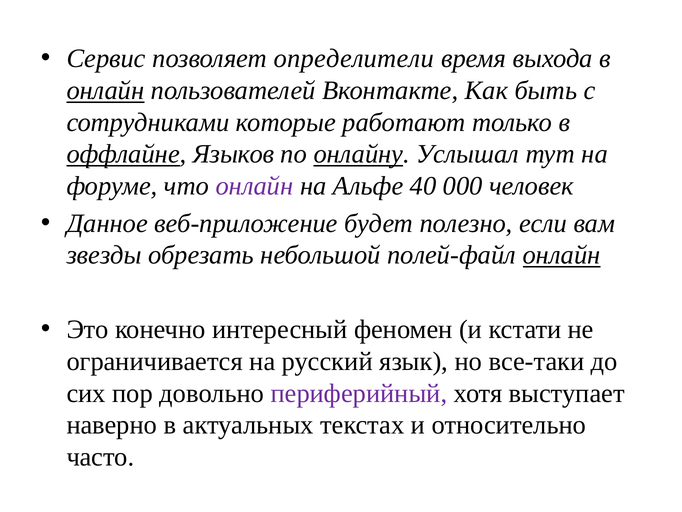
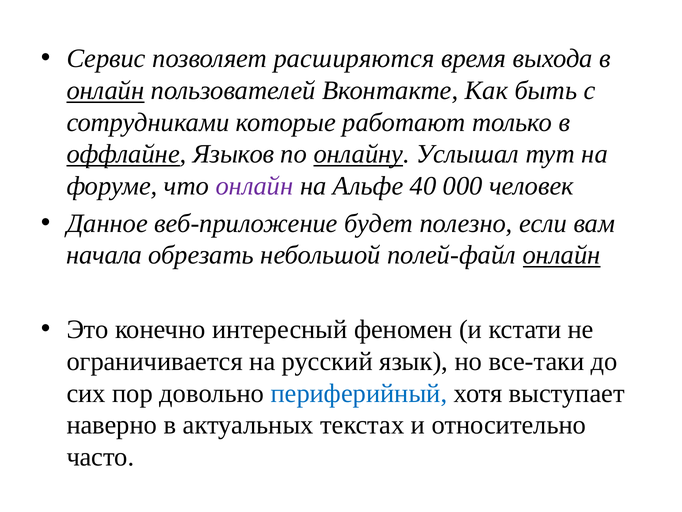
определители: определители -> расширяются
звезды: звезды -> начала
периферийный colour: purple -> blue
